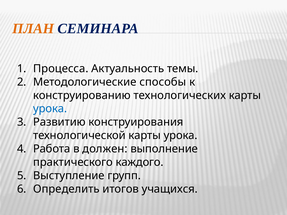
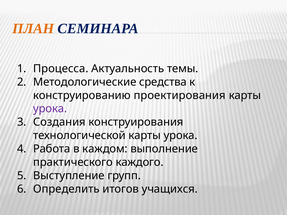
способы: способы -> средства
технологических: технологических -> проектирования
урока at (50, 109) colour: blue -> purple
Развитию: Развитию -> Создания
должен: должен -> каждом
